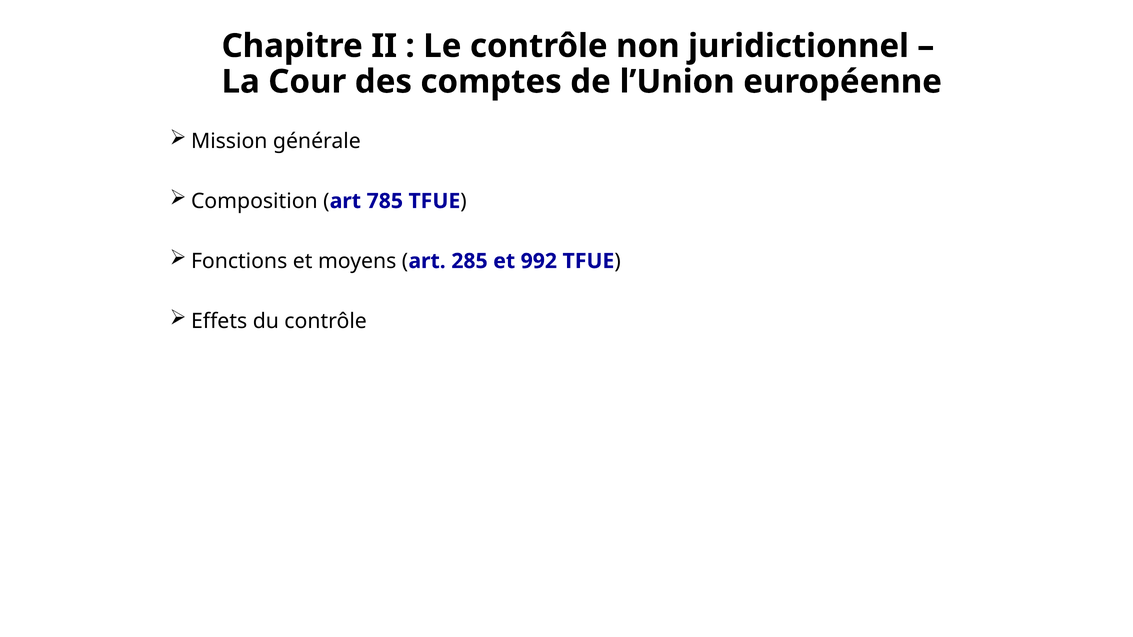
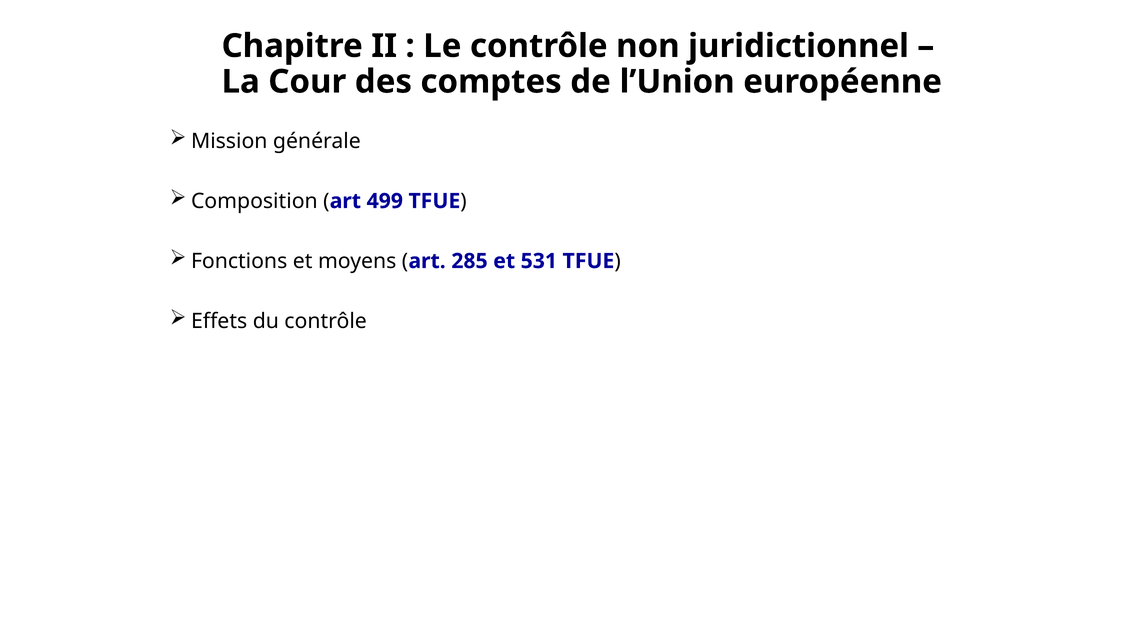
785: 785 -> 499
992: 992 -> 531
